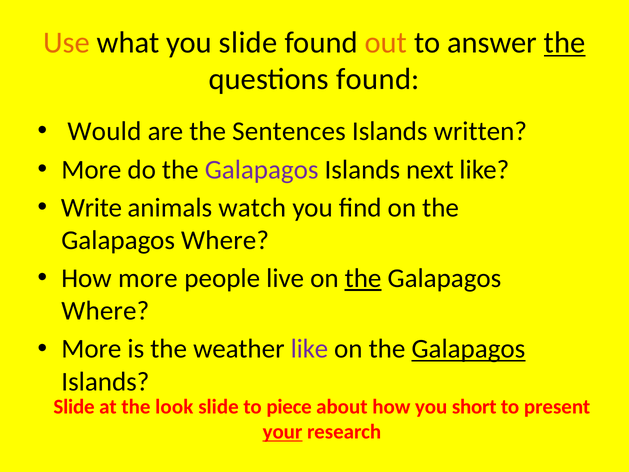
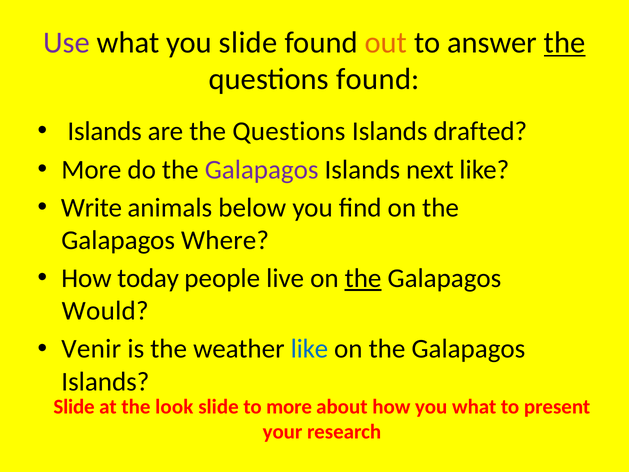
Use colour: orange -> purple
Would at (104, 131): Would -> Islands
are the Sentences: Sentences -> Questions
written: written -> drafted
watch: watch -> below
How more: more -> today
Where at (105, 311): Where -> Would
More at (91, 349): More -> Venir
like at (309, 349) colour: purple -> blue
Galapagos at (468, 349) underline: present -> none
to piece: piece -> more
you short: short -> what
your underline: present -> none
